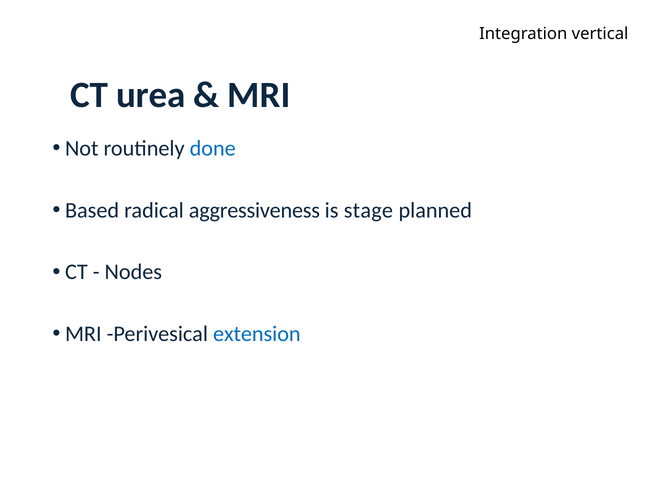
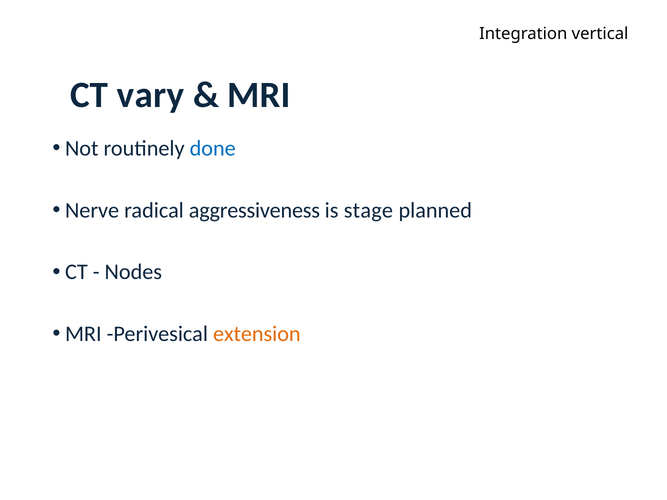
urea: urea -> vary
Based: Based -> Nerve
extension colour: blue -> orange
